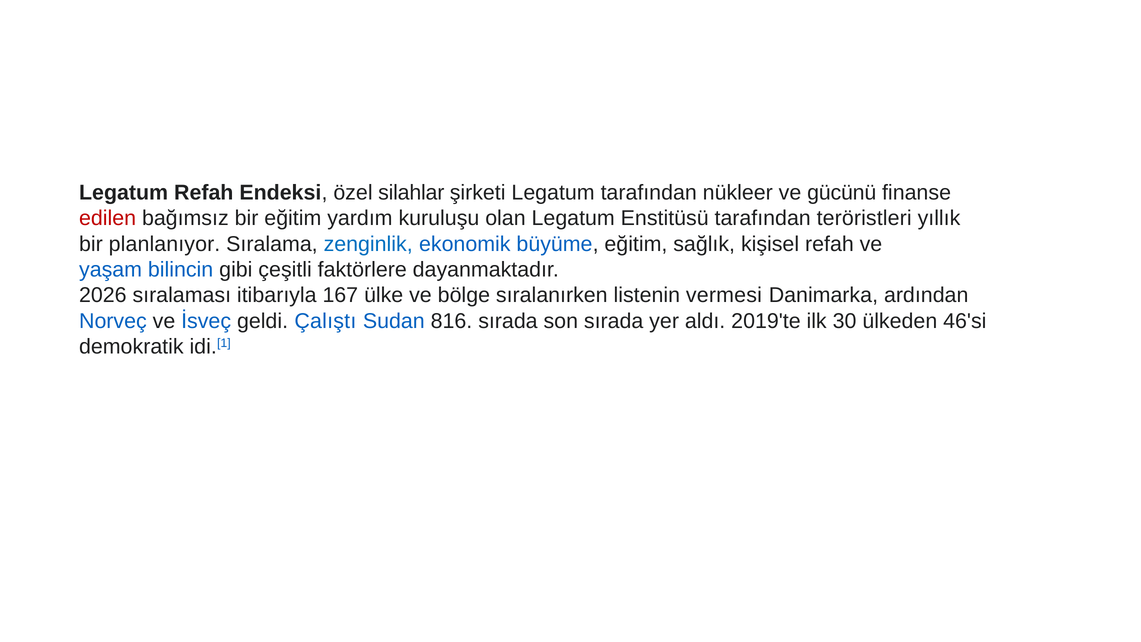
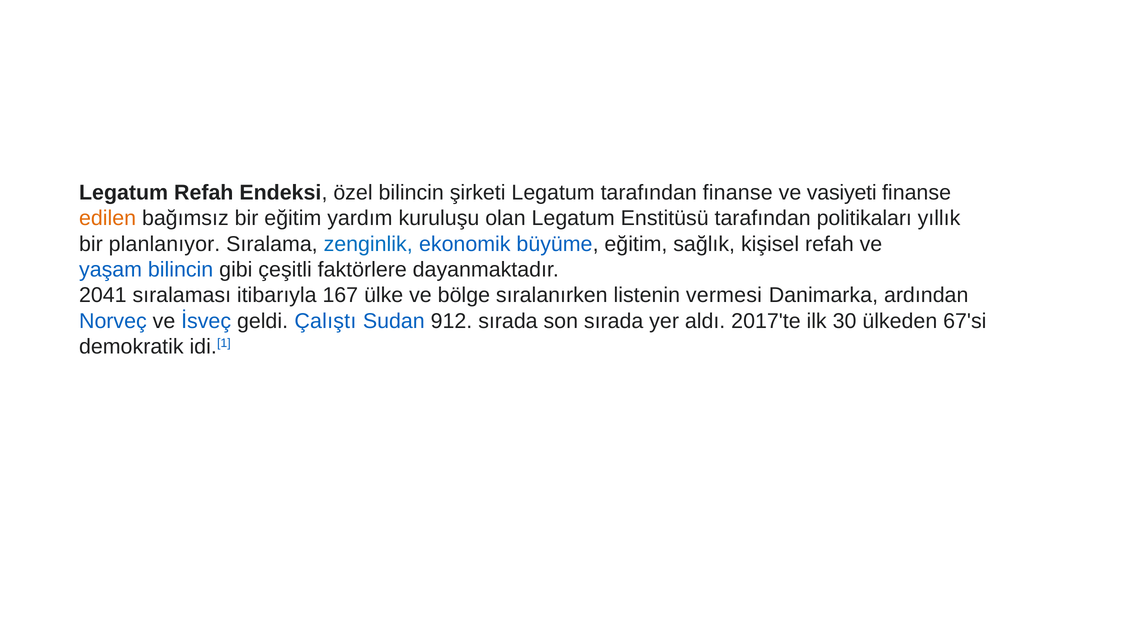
özel silahlar: silahlar -> bilincin
tarafından nükleer: nükleer -> finanse
gücünü: gücünü -> vasiyeti
edilen colour: red -> orange
teröristleri: teröristleri -> politikaları
2026: 2026 -> 2041
816: 816 -> 912
2019'te: 2019'te -> 2017'te
46'si: 46'si -> 67'si
